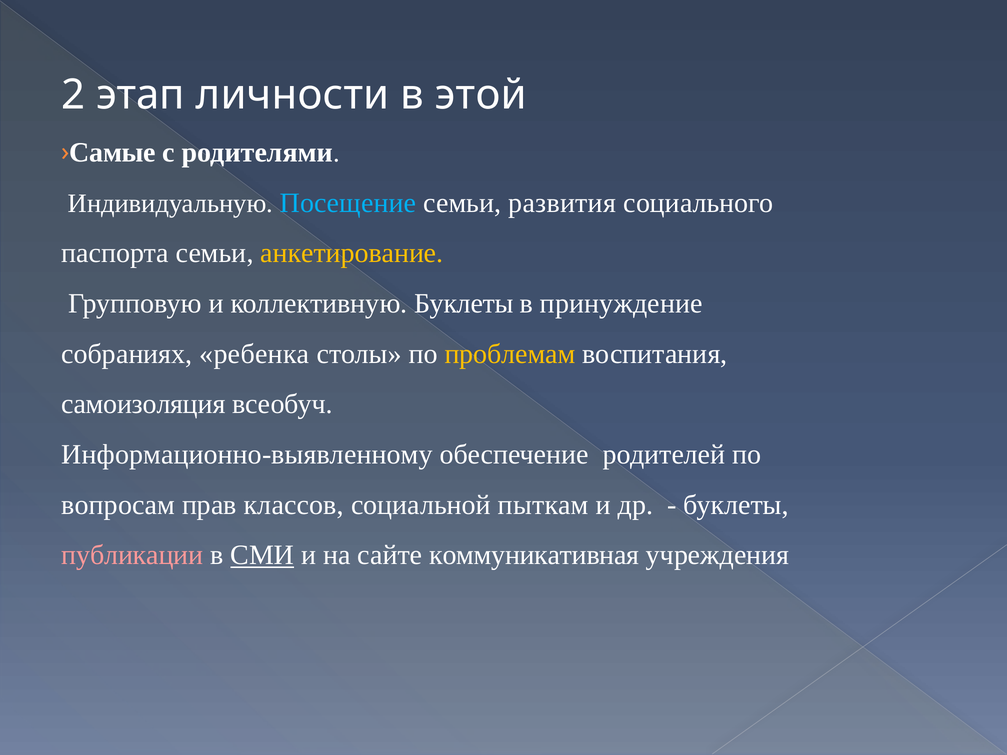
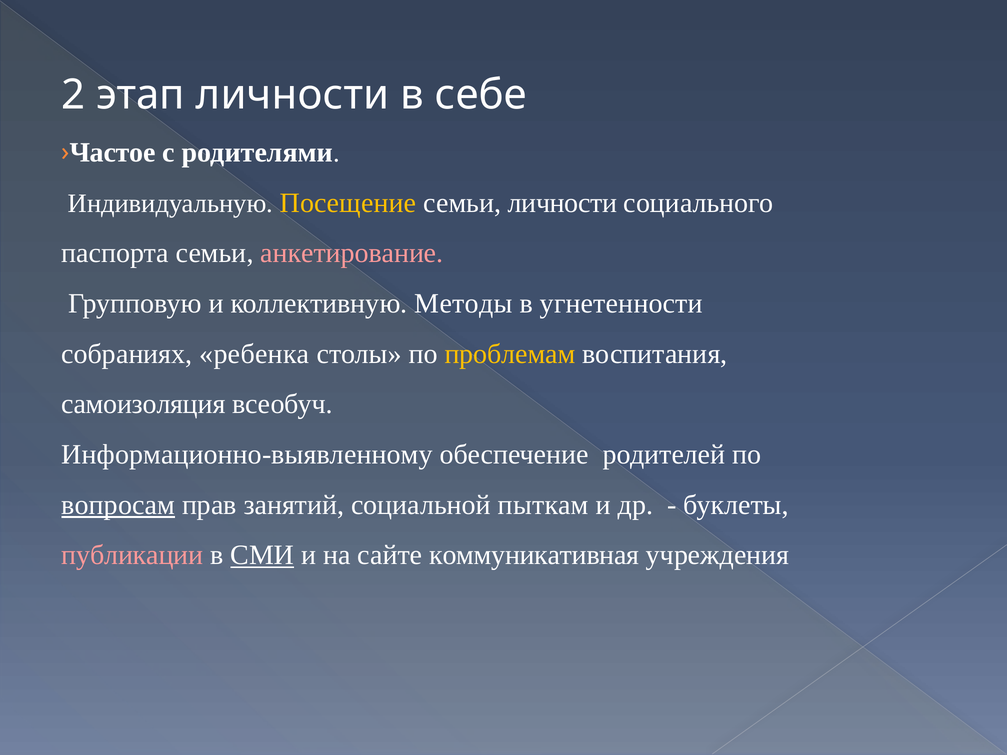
этой: этой -> себе
Самые: Самые -> Частое
Посещение colour: light blue -> yellow
семьи развития: развития -> личности
анкетирование colour: yellow -> pink
коллективную Буклеты: Буклеты -> Методы
принуждение: принуждение -> угнетенности
вопросам underline: none -> present
классов: классов -> занятий
